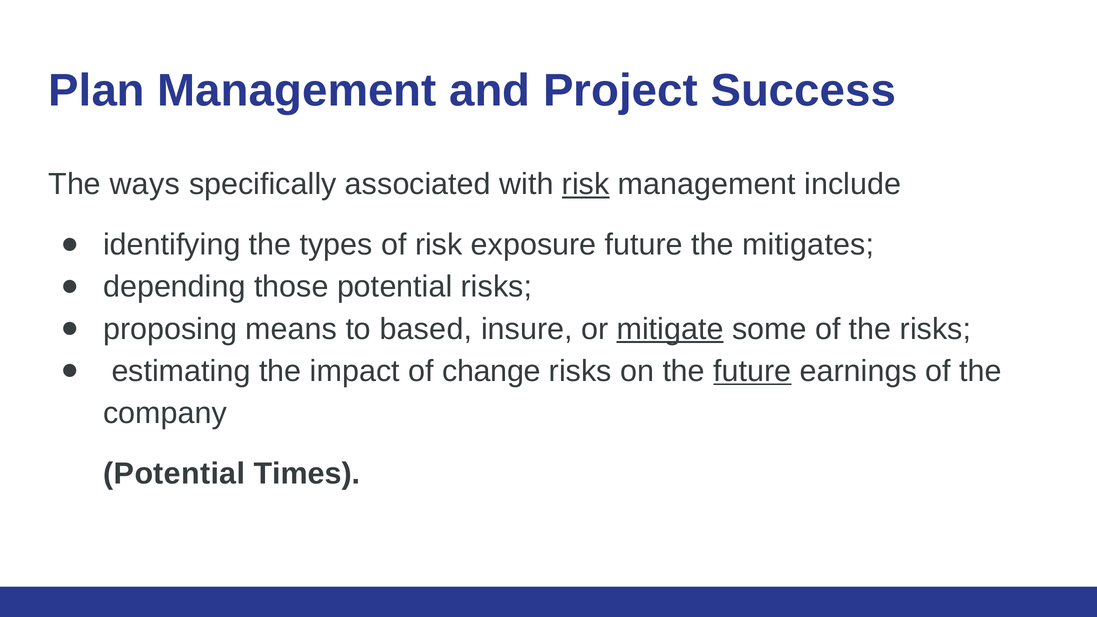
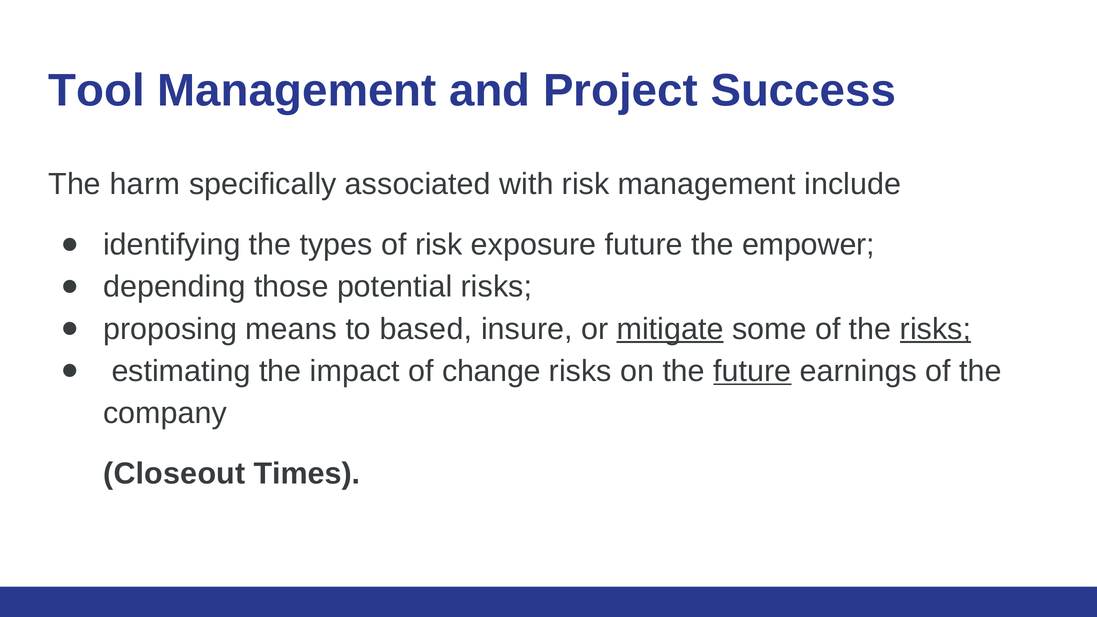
Plan: Plan -> Tool
ways: ways -> harm
risk at (586, 184) underline: present -> none
mitigates: mitigates -> empower
risks at (935, 329) underline: none -> present
Potential at (174, 474): Potential -> Closeout
